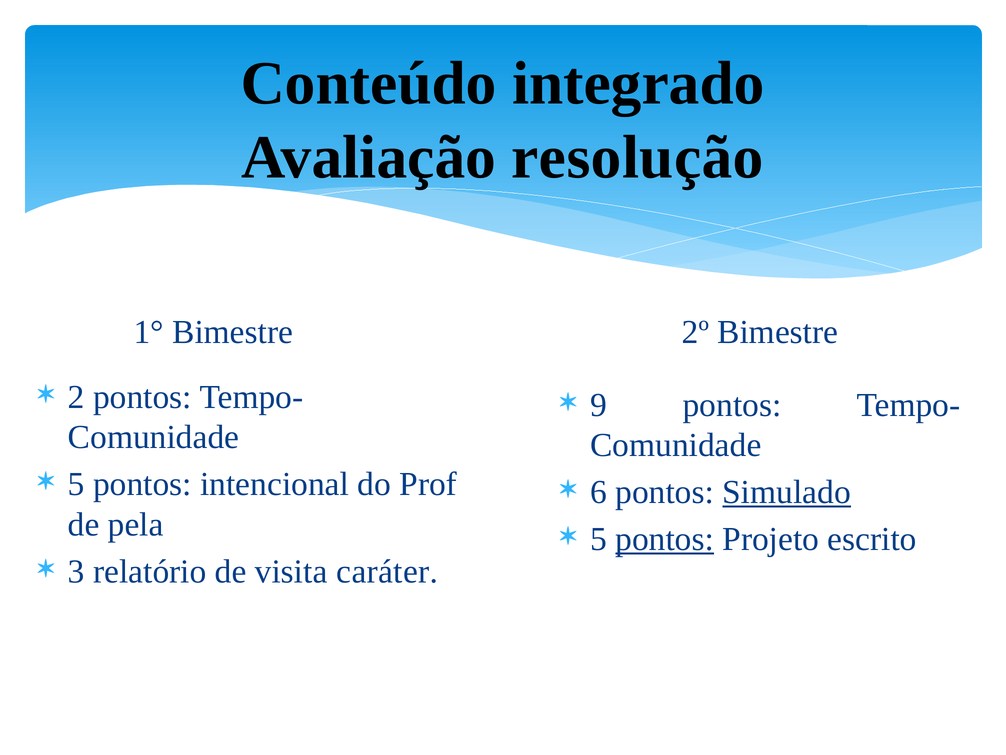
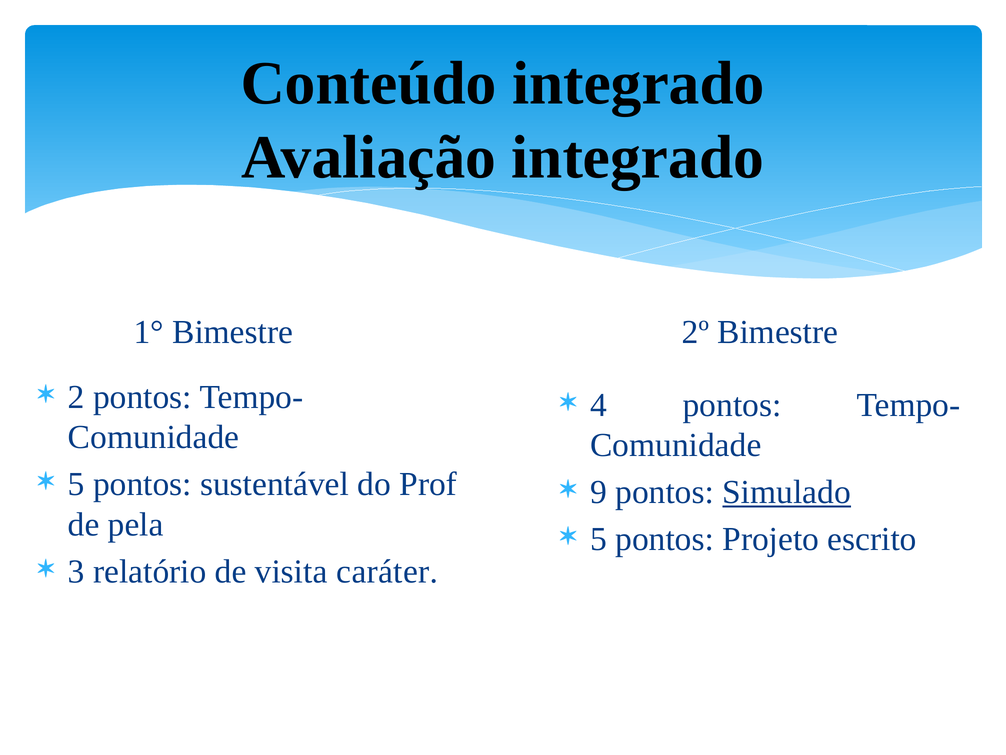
Avaliação resolução: resolução -> integrado
9: 9 -> 4
intencional: intencional -> sustentável
6: 6 -> 9
pontos at (665, 539) underline: present -> none
